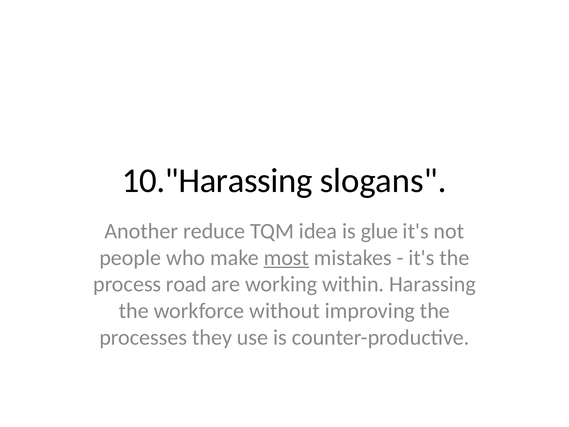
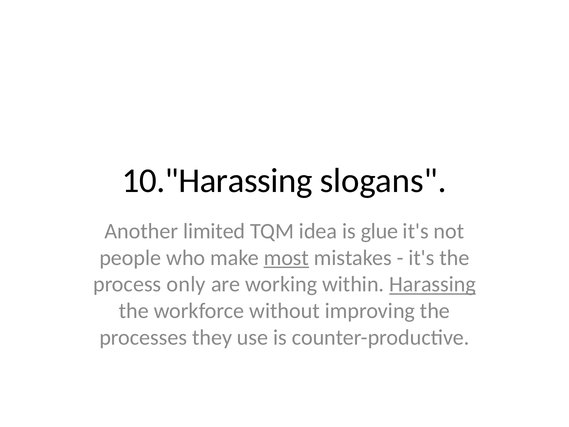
reduce: reduce -> limited
road: road -> only
Harassing underline: none -> present
